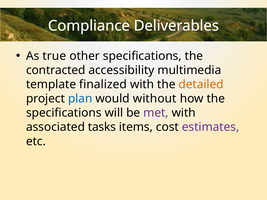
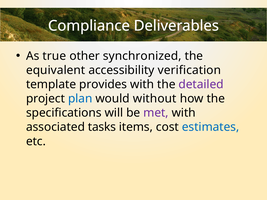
other specifications: specifications -> synchronized
contracted: contracted -> equivalent
multimedia: multimedia -> verification
finalized: finalized -> provides
detailed colour: orange -> purple
estimates colour: purple -> blue
